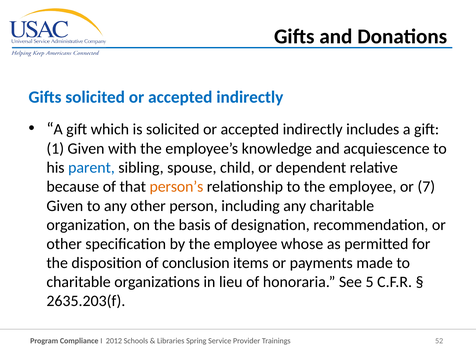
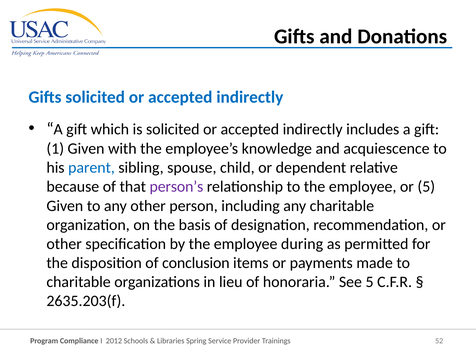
person’s colour: orange -> purple
or 7: 7 -> 5
whose: whose -> during
